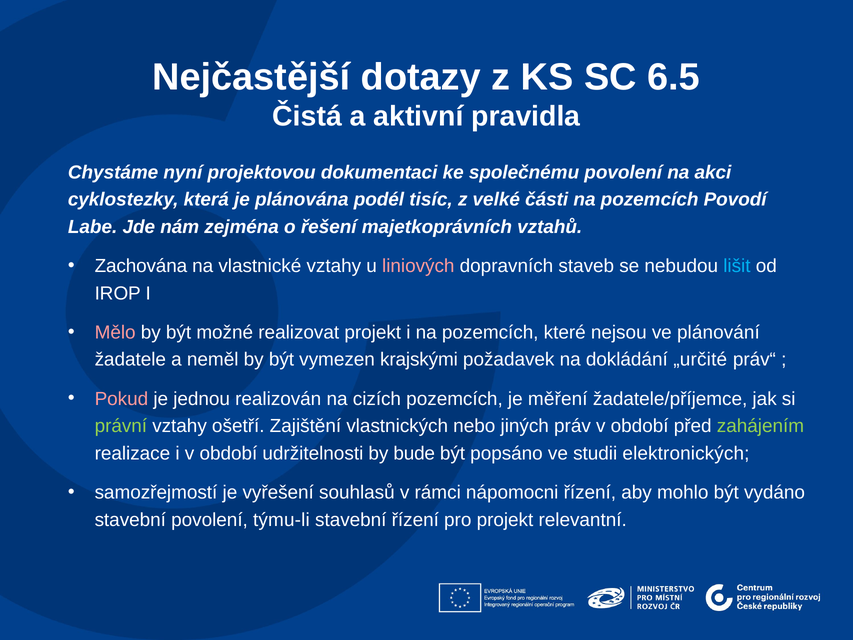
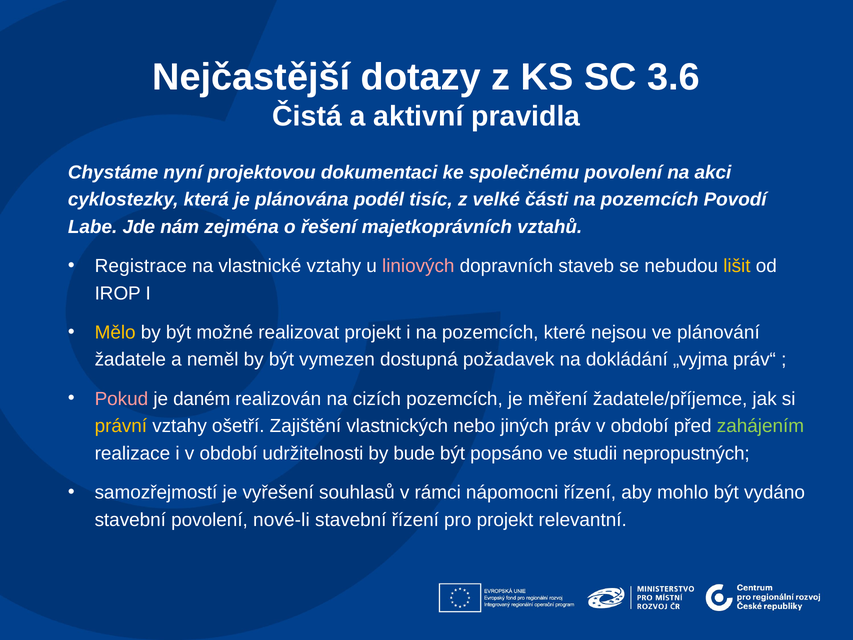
6.5: 6.5 -> 3.6
Zachována: Zachována -> Registrace
lišit colour: light blue -> yellow
Mělo colour: pink -> yellow
krajskými: krajskými -> dostupná
„určité: „určité -> „vyjma
jednou: jednou -> daném
právní colour: light green -> yellow
elektronických: elektronických -> nepropustných
týmu-li: týmu-li -> nové-li
